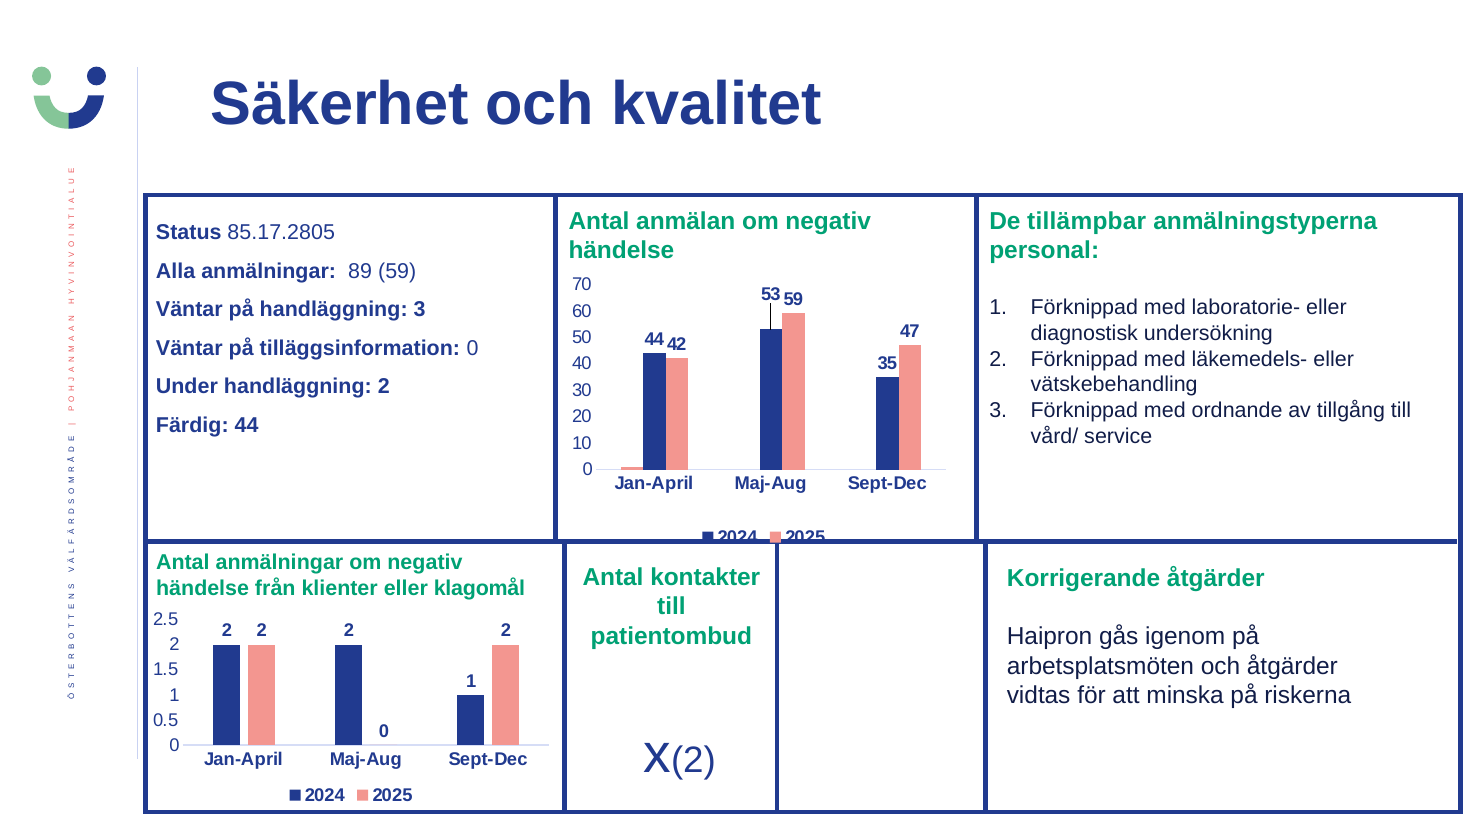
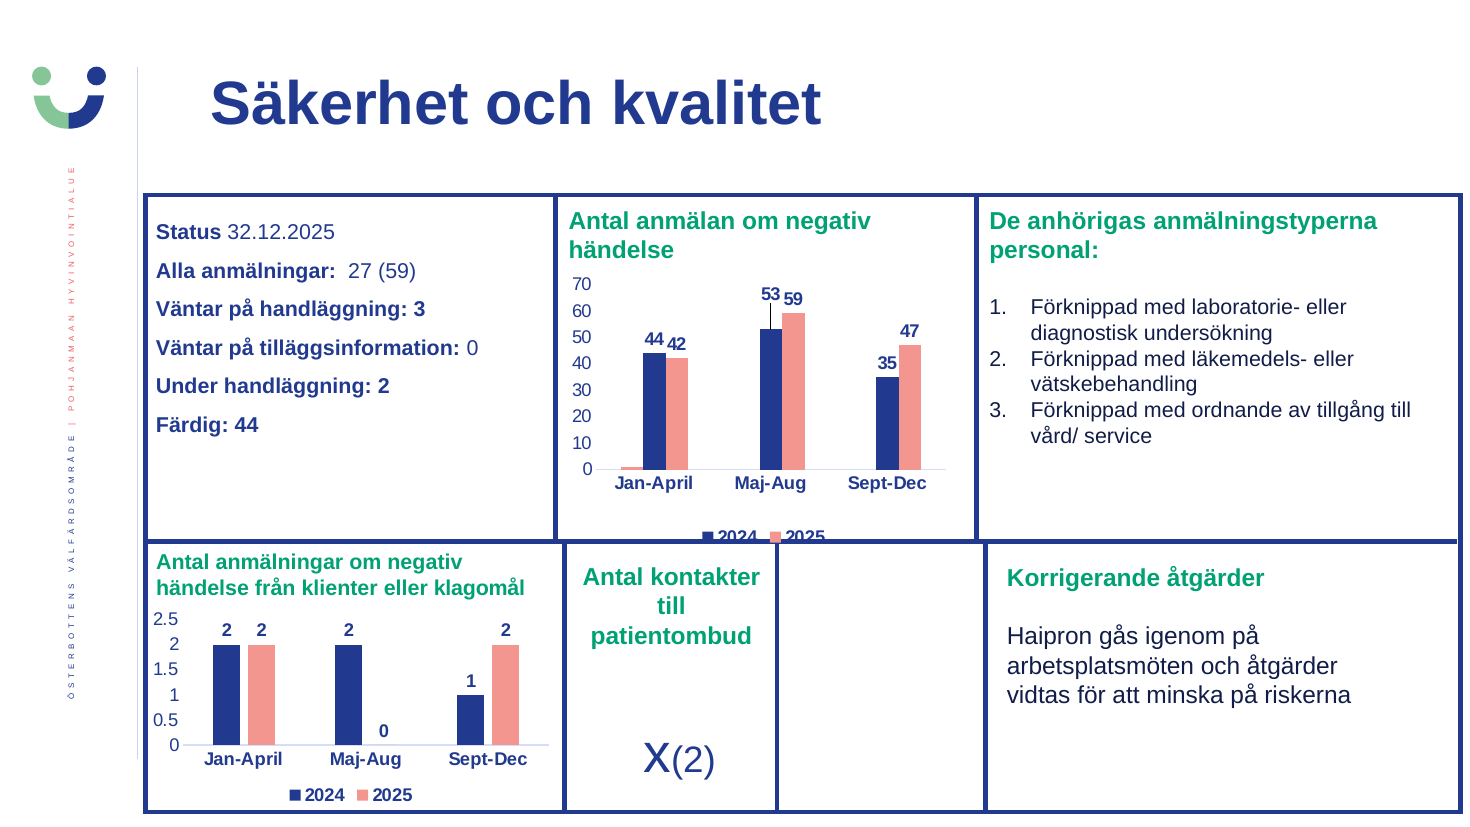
tillämpbar: tillämpbar -> anhörigas
85.17.2805: 85.17.2805 -> 32.12.2025
89: 89 -> 27
